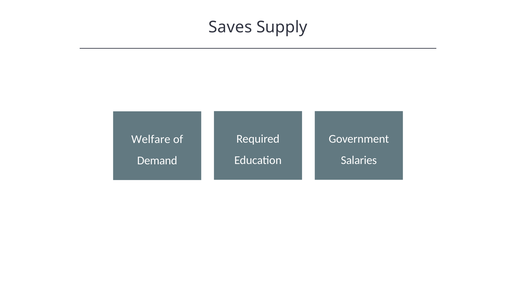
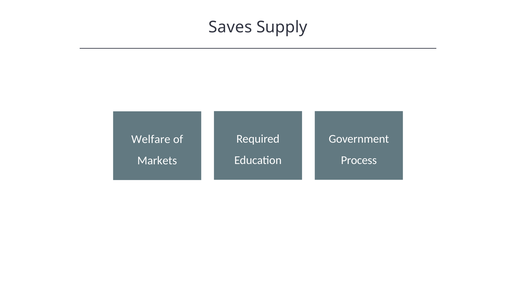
Salaries: Salaries -> Process
Demand: Demand -> Markets
